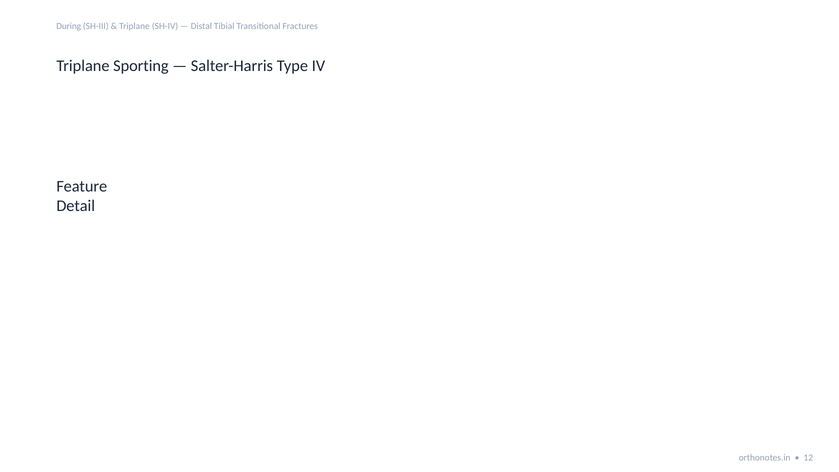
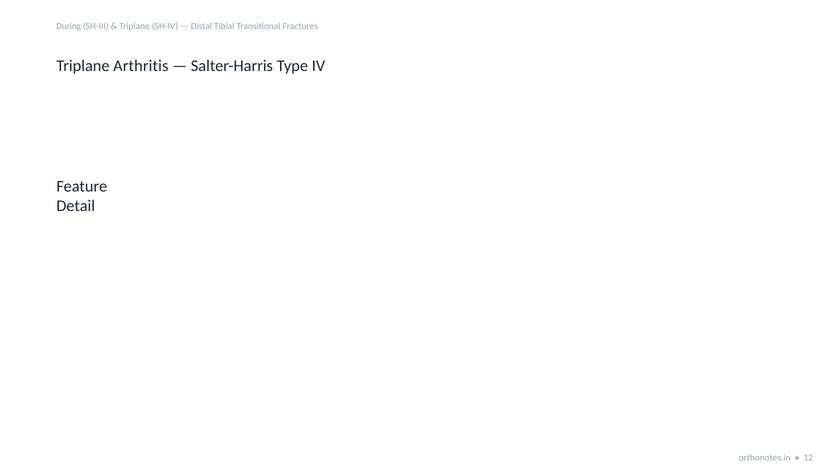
Sporting: Sporting -> Arthritis
